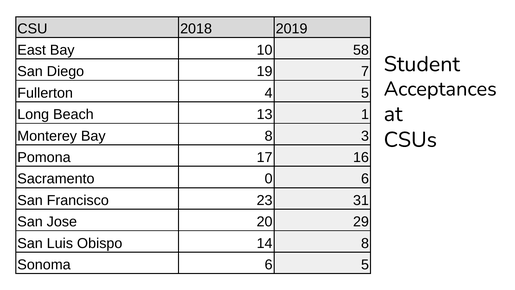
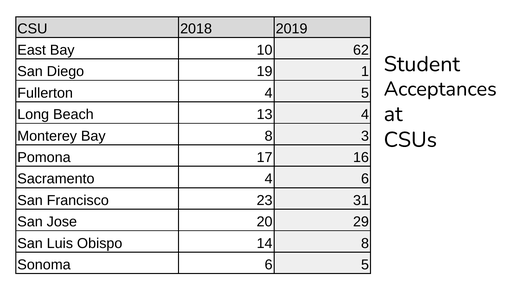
58: 58 -> 62
7: 7 -> 1
13 1: 1 -> 4
Sacramento 0: 0 -> 4
